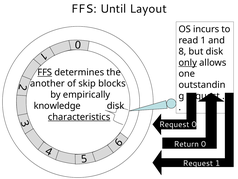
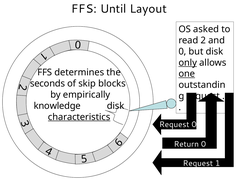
incurs: incurs -> asked
read 1: 1 -> 2
8 at (182, 51): 8 -> 0
FFS at (45, 72) underline: present -> none
one underline: none -> present
another: another -> seconds
